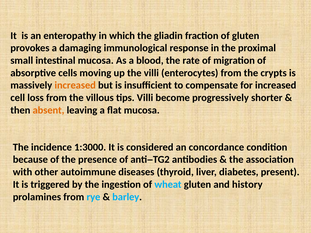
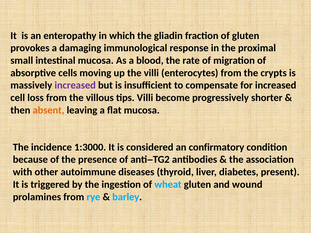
increased at (75, 85) colour: orange -> purple
concordance: concordance -> confirmatory
history: history -> wound
